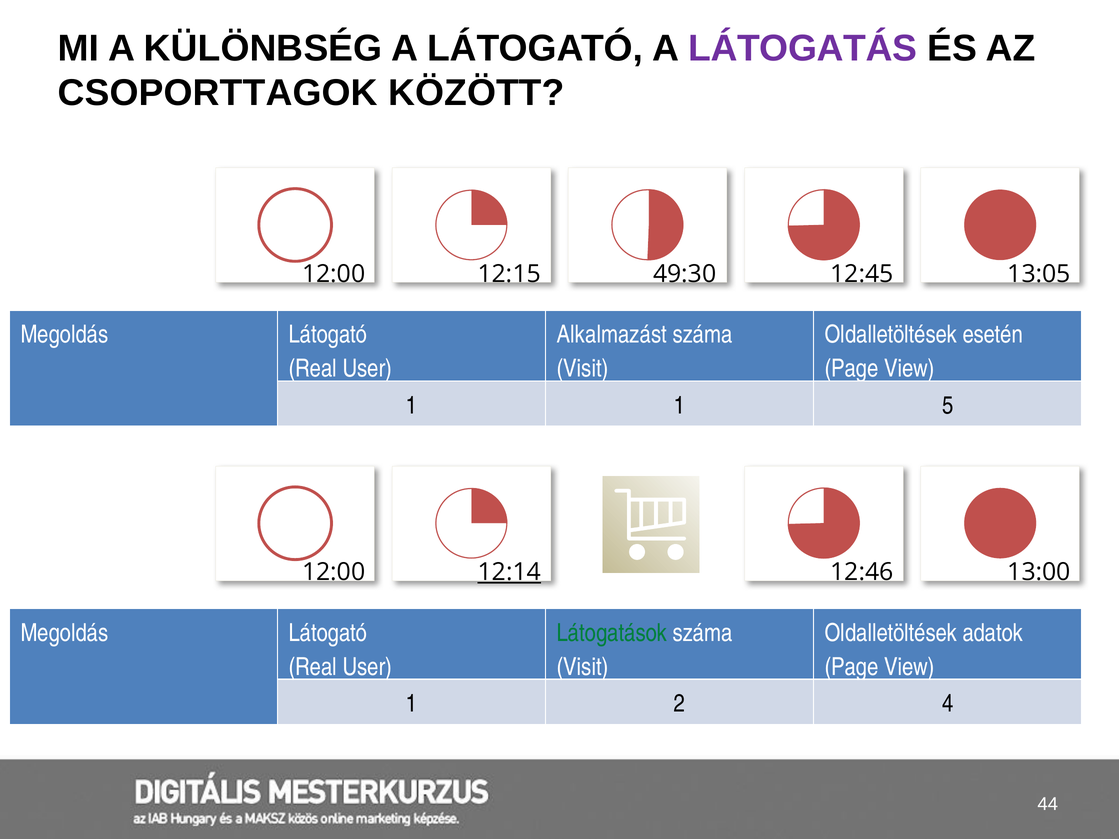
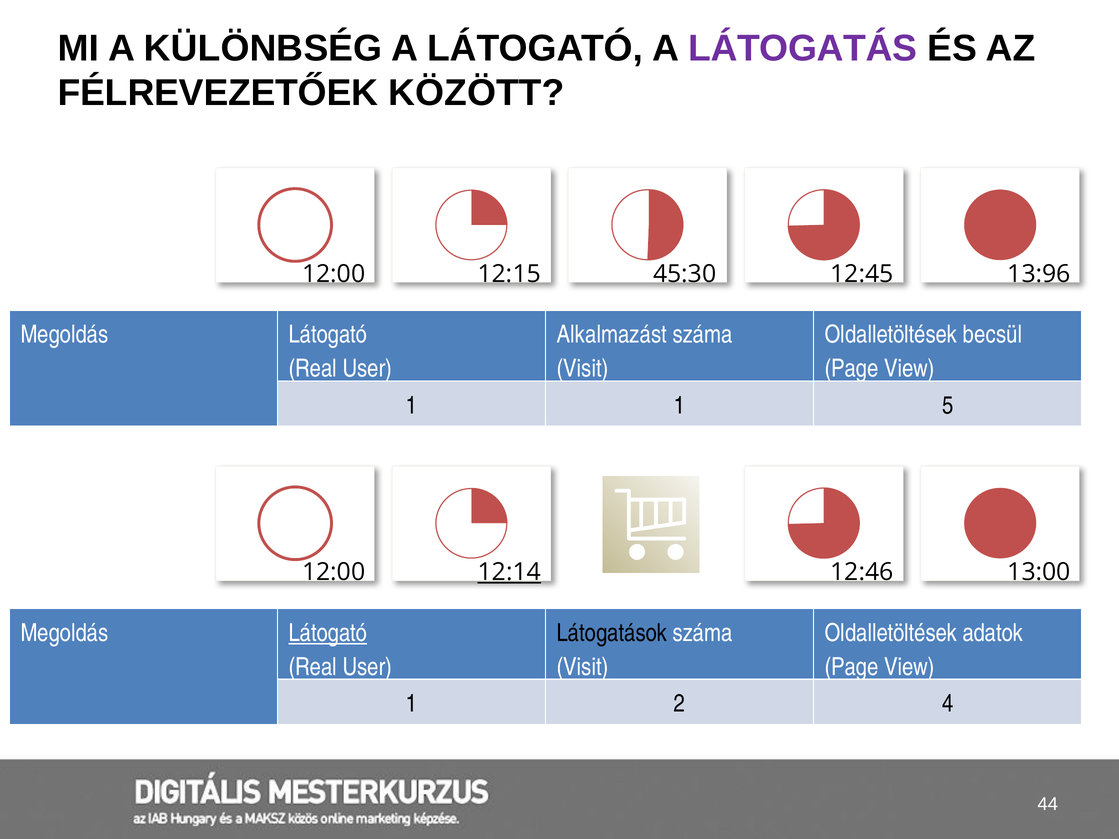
CSOPORTTAGOK: CSOPORTTAGOK -> FÉLREVEZETŐEK
49:30: 49:30 -> 45:30
13:05: 13:05 -> 13:96
esetén: esetén -> becsül
Látogató at (328, 633) underline: none -> present
Látogatások colour: green -> black
